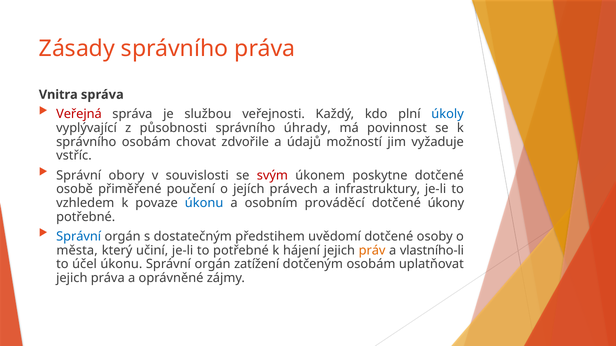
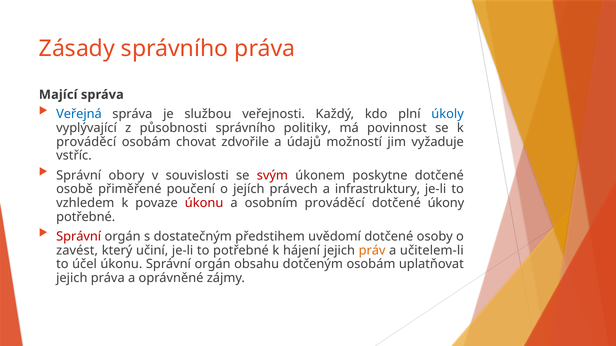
Vnitra: Vnitra -> Mající
Veřejná colour: red -> blue
úhrady: úhrady -> politiky
správního at (86, 142): správního -> prováděcí
úkonu at (204, 203) colour: blue -> red
Správní at (79, 237) colour: blue -> red
města: města -> zavést
vlastního-li: vlastního-li -> učitelem-li
zatížení: zatížení -> obsahu
